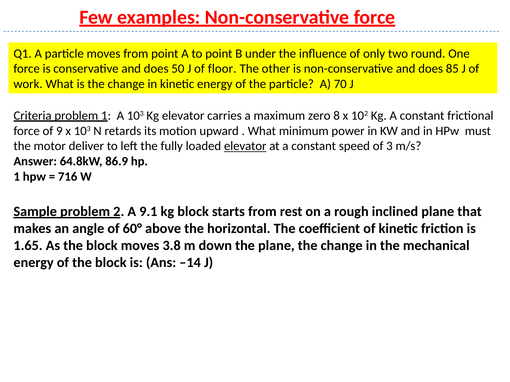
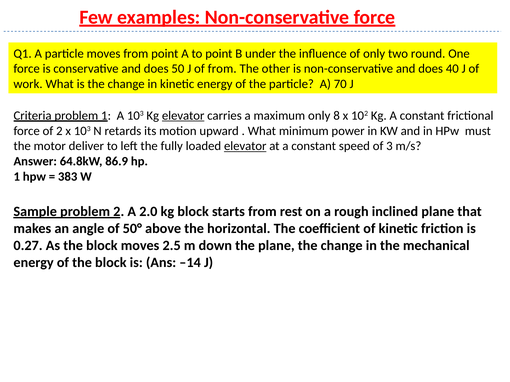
of floor: floor -> from
85: 85 -> 40
elevator at (183, 116) underline: none -> present
maximum zero: zero -> only
of 9: 9 -> 2
716: 716 -> 383
9.1: 9.1 -> 2.0
60°: 60° -> 50°
1.65: 1.65 -> 0.27
3.8: 3.8 -> 2.5
